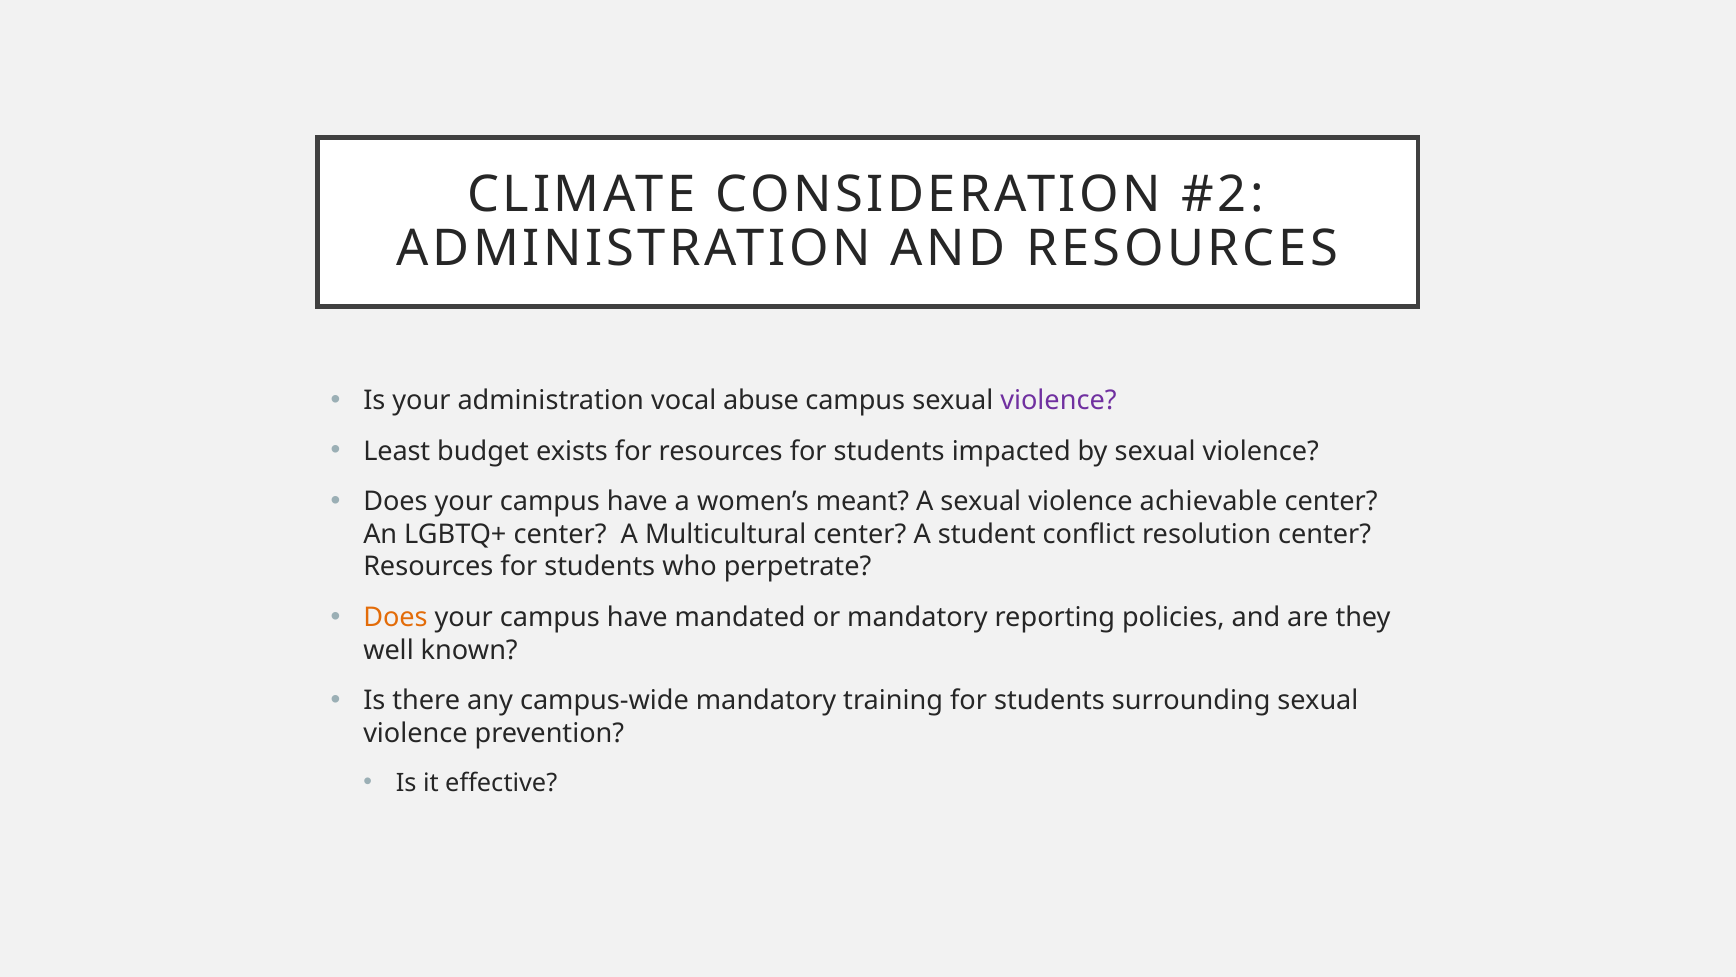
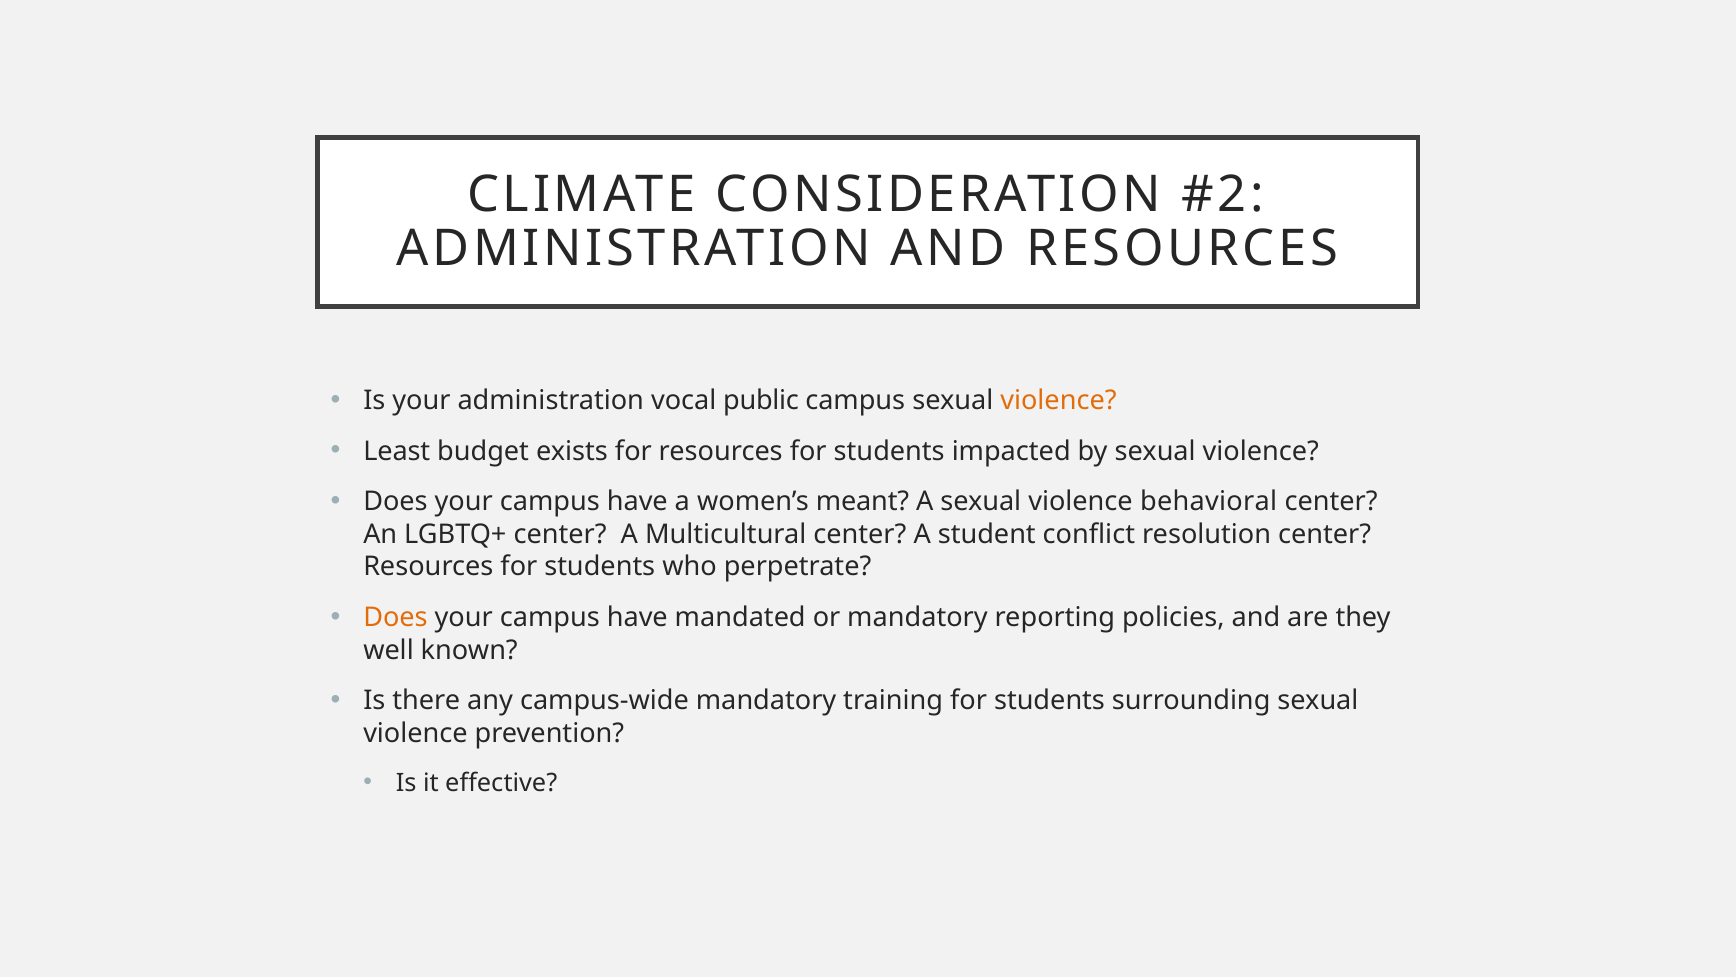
abuse: abuse -> public
violence at (1058, 400) colour: purple -> orange
achievable: achievable -> behavioral
